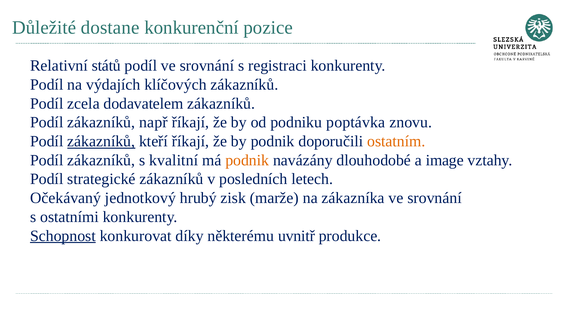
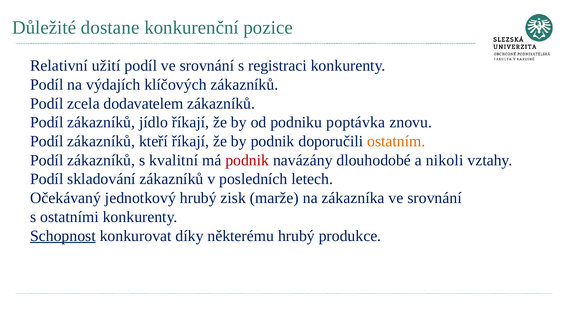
států: států -> užití
např: např -> jídlo
zákazníků at (101, 141) underline: present -> none
podnik at (247, 160) colour: orange -> red
image: image -> nikoli
strategické: strategické -> skladování
některému uvnitř: uvnitř -> hrubý
